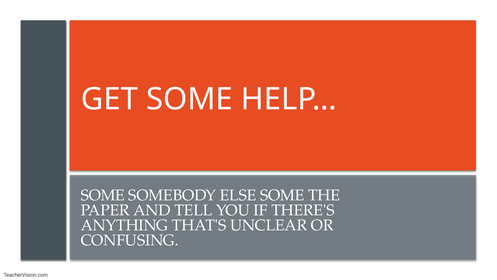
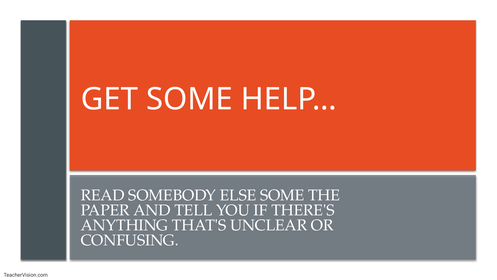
SOME at (103, 195): SOME -> READ
